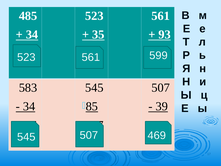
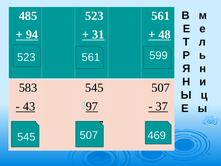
34 at (32, 35): 34 -> 94
35: 35 -> 31
93: 93 -> 48
34 at (29, 106): 34 -> 43
39: 39 -> 37
85: 85 -> 97
